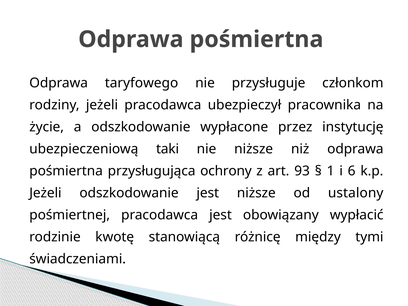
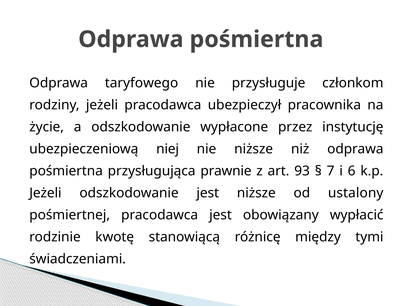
taki: taki -> niej
ochrony: ochrony -> prawnie
1: 1 -> 7
